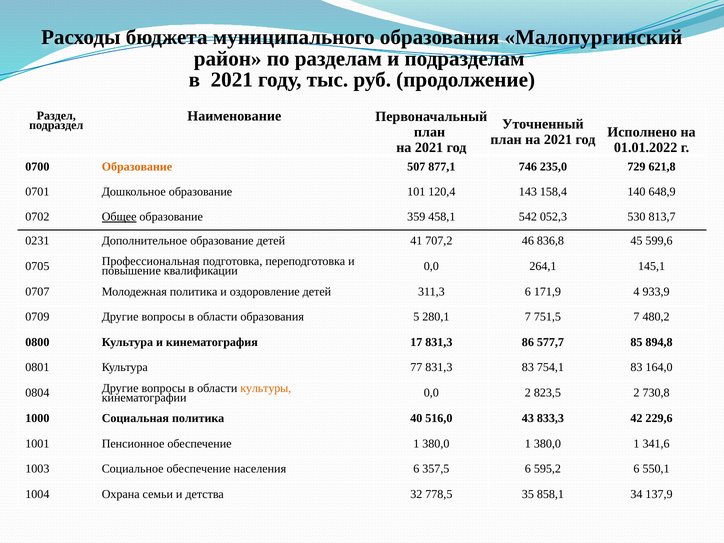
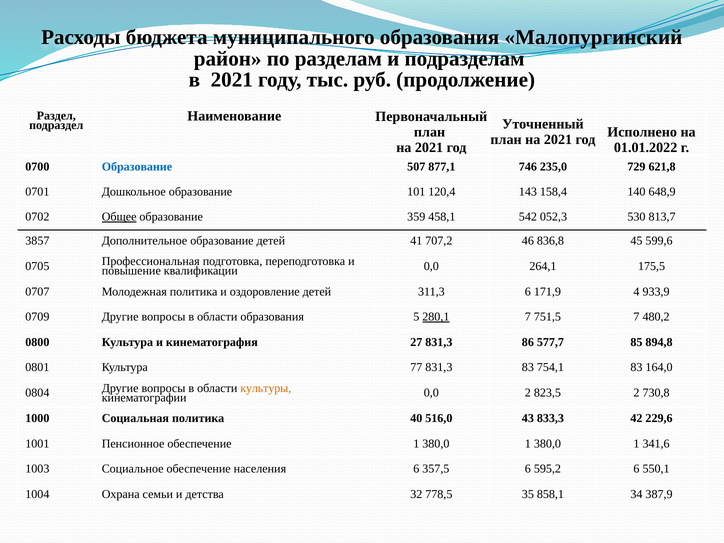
Образование at (137, 167) colour: orange -> blue
0231: 0231 -> 3857
145,1: 145,1 -> 175,5
280,1 underline: none -> present
17: 17 -> 27
137,9: 137,9 -> 387,9
